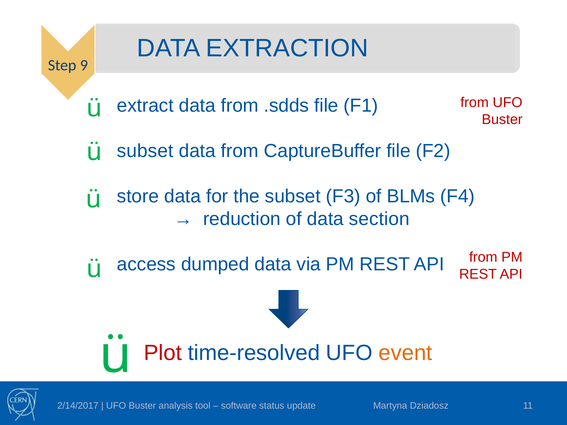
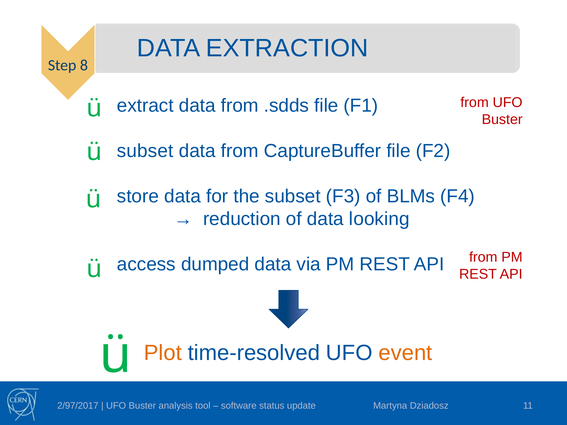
9: 9 -> 8
section: section -> looking
Plot colour: red -> orange
2/14/2017: 2/14/2017 -> 2/97/2017
